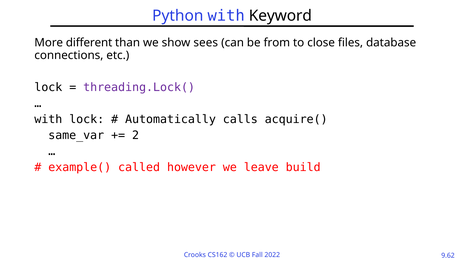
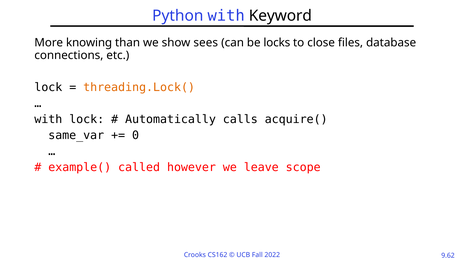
different: different -> knowing
from: from -> locks
threading.Lock( colour: purple -> orange
2: 2 -> 0
build: build -> scope
